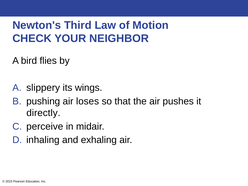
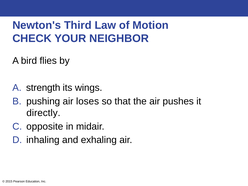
slippery: slippery -> strength
perceive: perceive -> opposite
